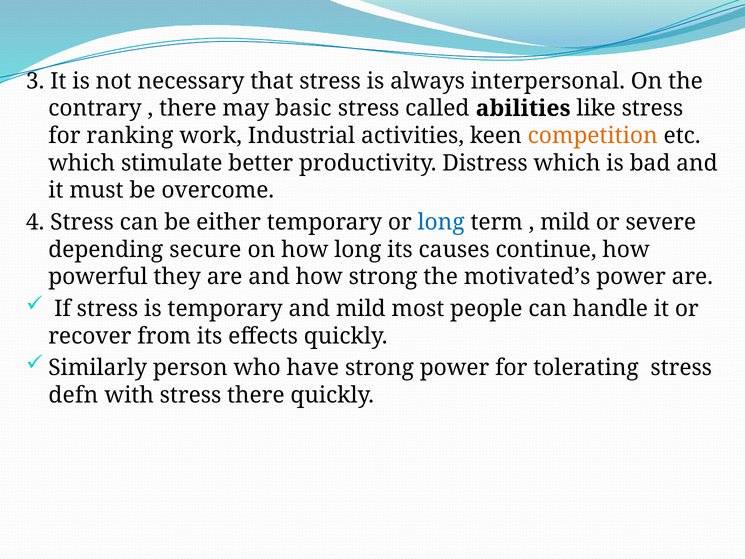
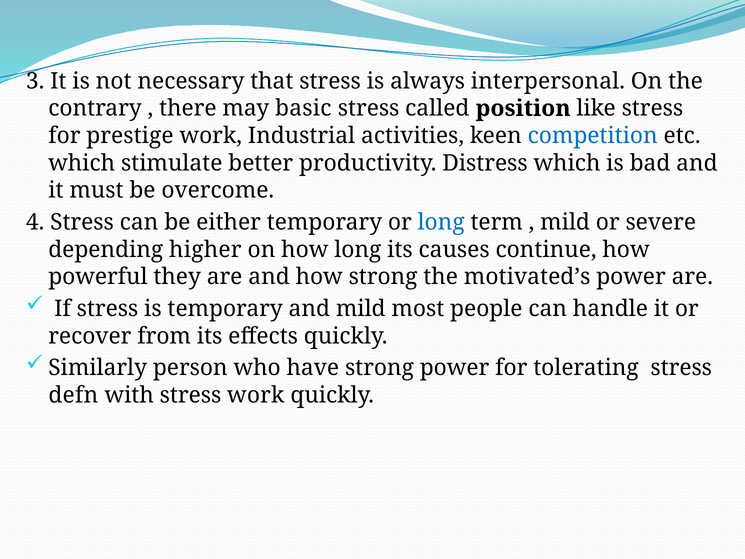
abilities: abilities -> position
ranking: ranking -> prestige
competition colour: orange -> blue
secure: secure -> higher
stress there: there -> work
